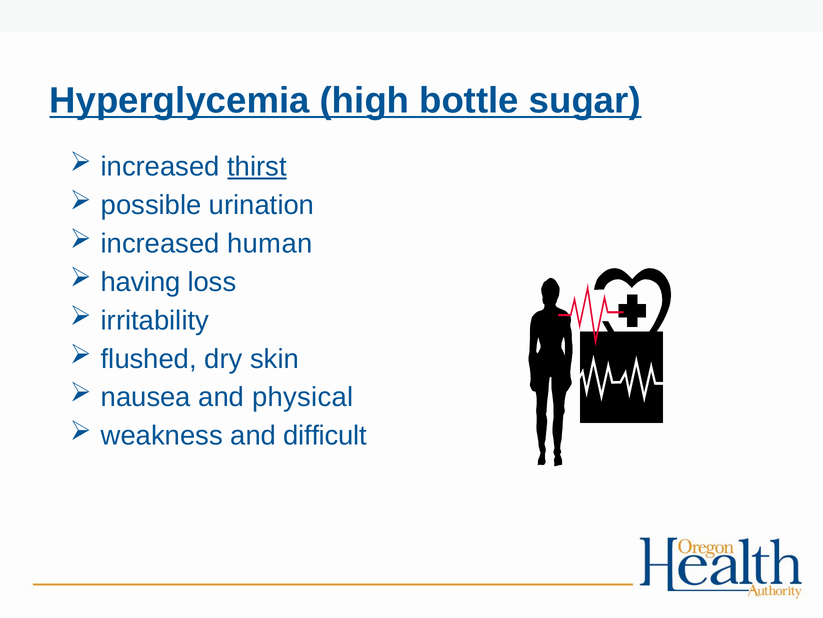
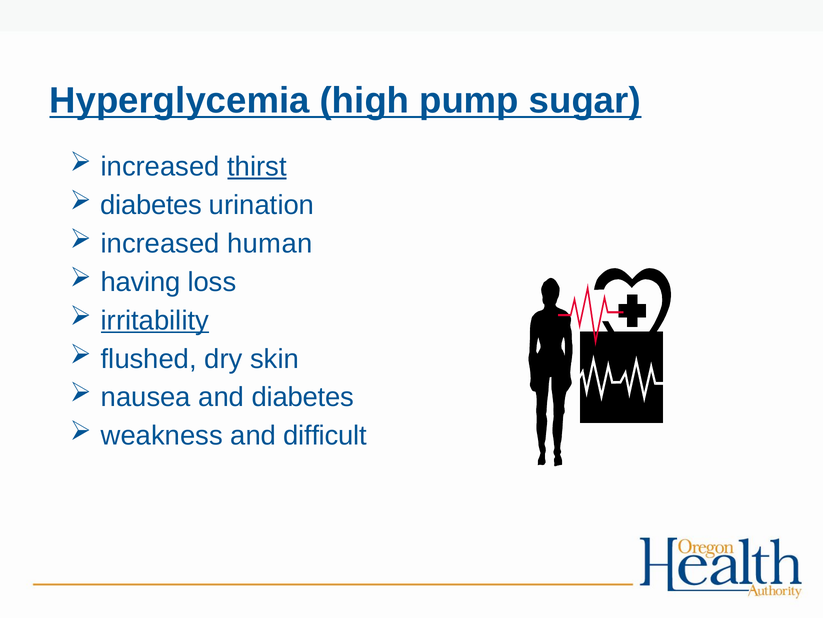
bottle: bottle -> pump
possible at (151, 205): possible -> diabetes
irritability underline: none -> present
and physical: physical -> diabetes
